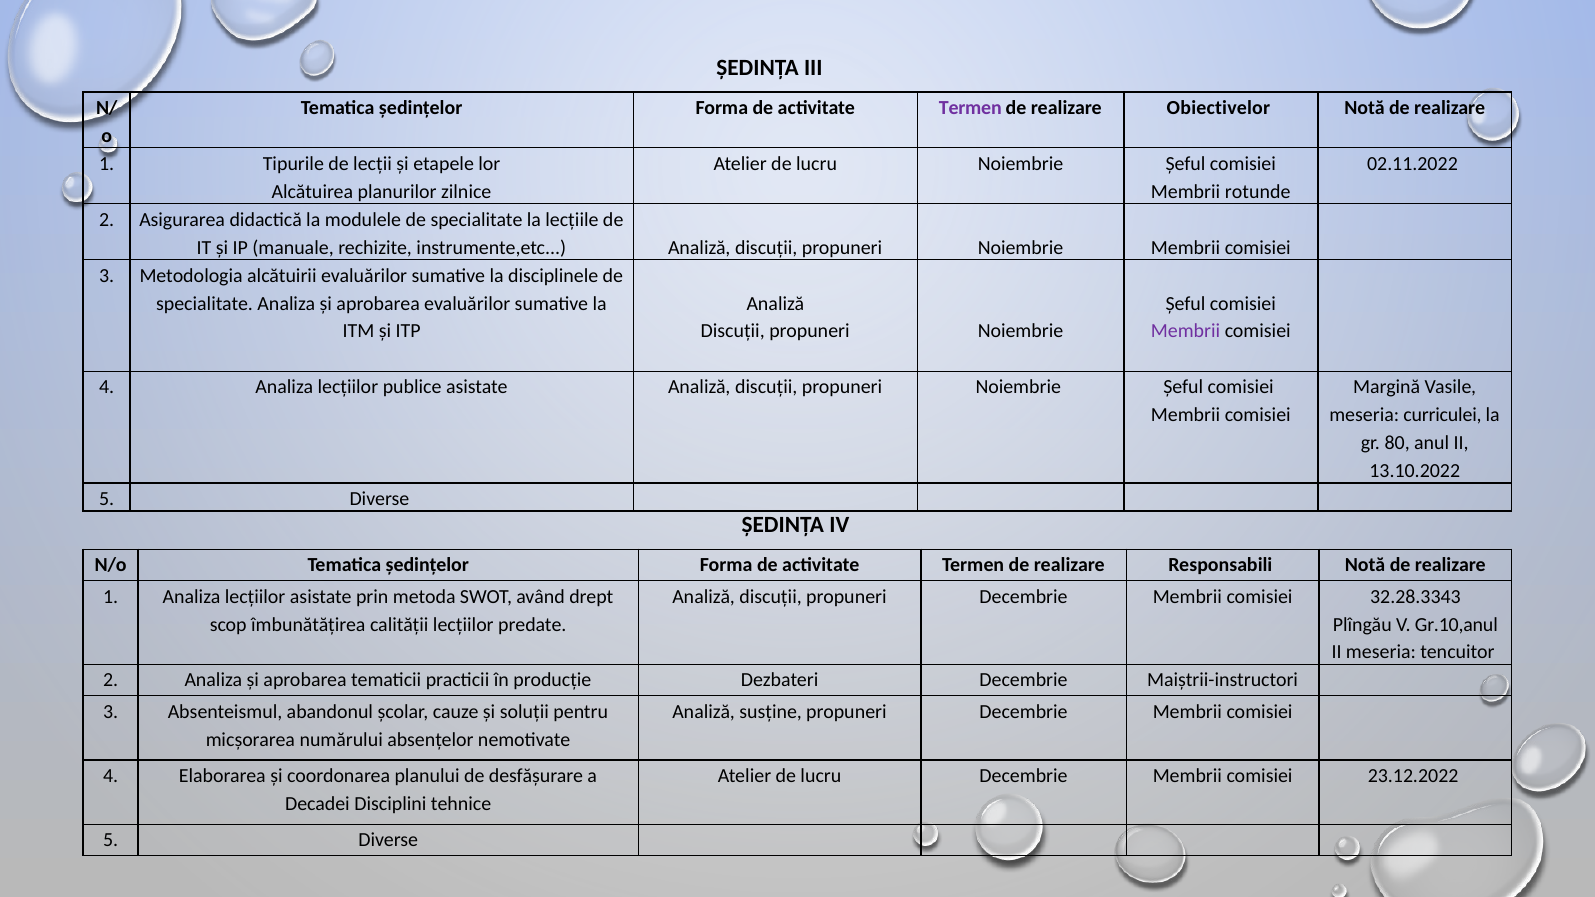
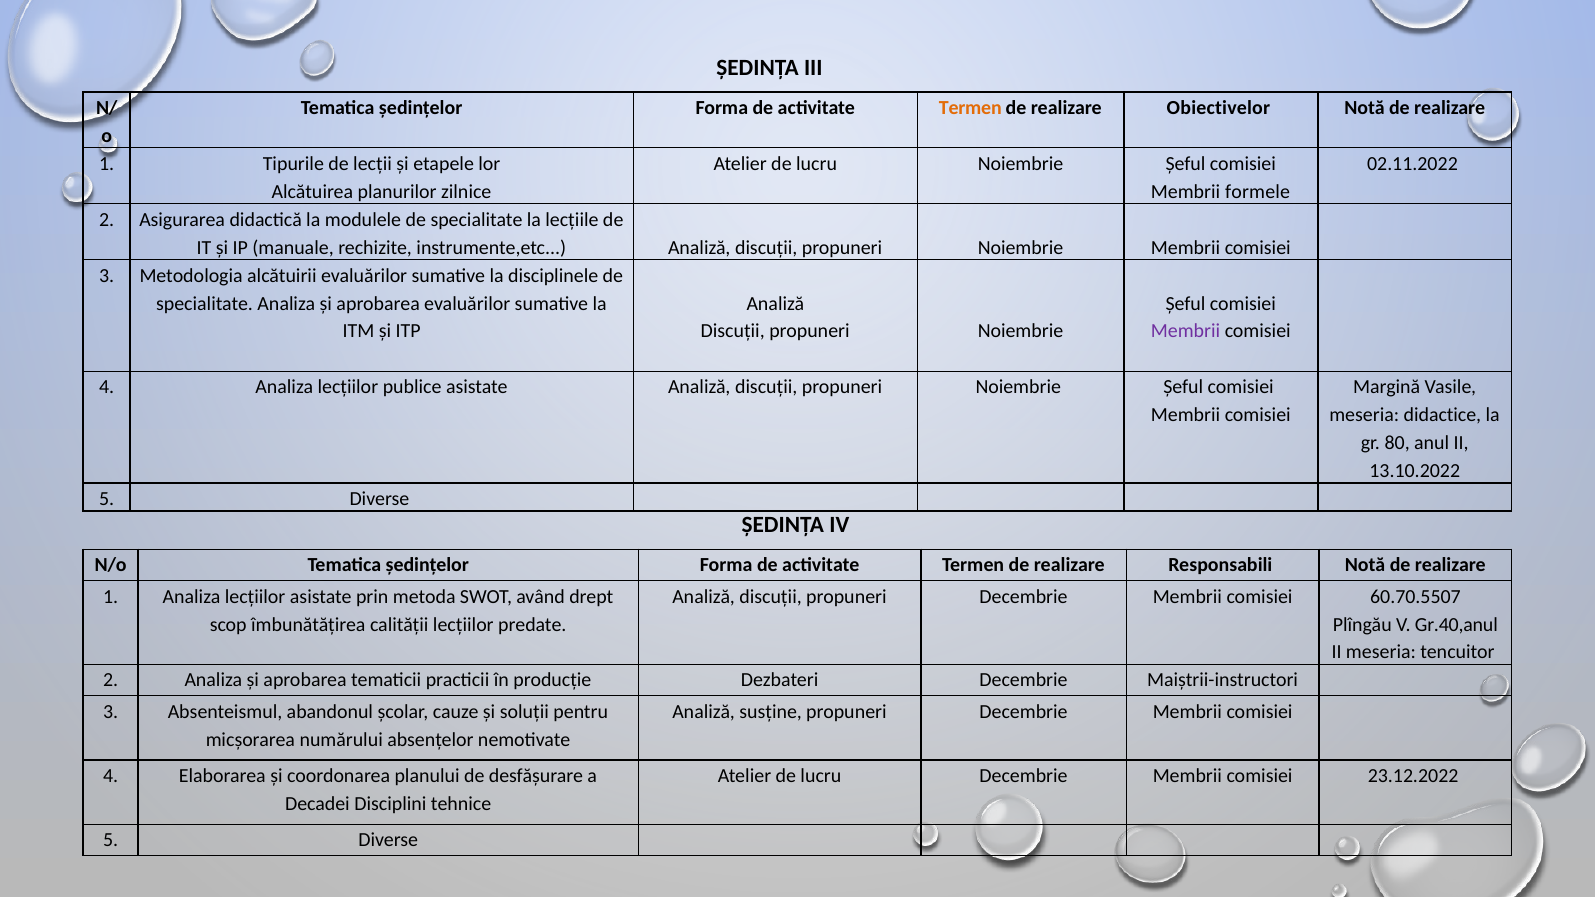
Termen at (970, 108) colour: purple -> orange
rotunde: rotunde -> formele
curriculei: curriculei -> didactice
32.28.3343: 32.28.3343 -> 60.70.5507
Gr.10,anul: Gr.10,anul -> Gr.40,anul
